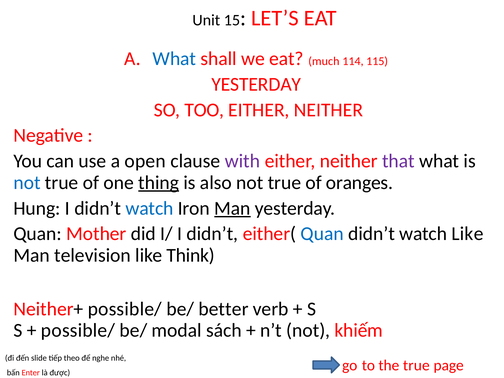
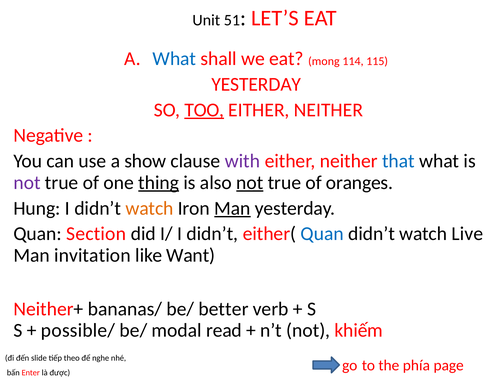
15: 15 -> 51
much: much -> mong
TOO underline: none -> present
open: open -> show
that colour: purple -> blue
not at (27, 183) colour: blue -> purple
not at (250, 183) underline: none -> present
watch at (149, 208) colour: blue -> orange
Mother: Mother -> Section
watch Like: Like -> Live
television: television -> invitation
Think: Think -> Want
Neither+ possible/: possible/ -> bananas/
sách: sách -> read
the true: true -> phía
